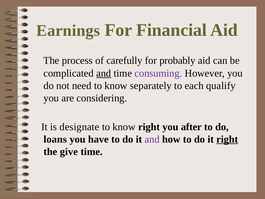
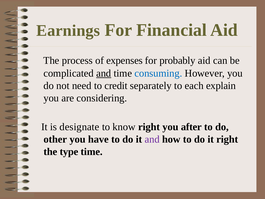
carefully: carefully -> expenses
consuming colour: purple -> blue
need to know: know -> credit
qualify: qualify -> explain
loans: loans -> other
right at (227, 139) underline: present -> none
give: give -> type
